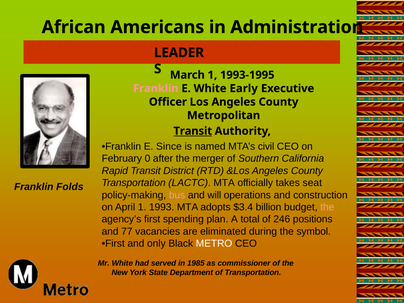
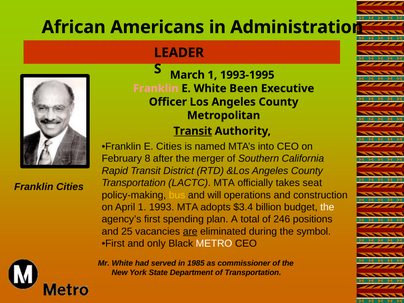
Early: Early -> Been
E Since: Since -> Cities
civil: civil -> into
0: 0 -> 8
Franklin Folds: Folds -> Cities
bus colour: pink -> yellow
the at (327, 207) colour: pink -> white
77: 77 -> 25
are underline: none -> present
